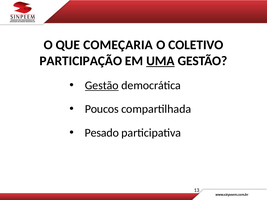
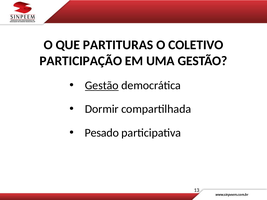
COMEÇARIA: COMEÇARIA -> PARTITURAS
UMA underline: present -> none
Poucos: Poucos -> Dormir
